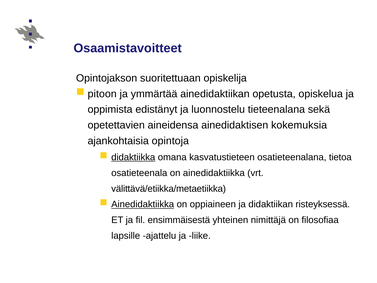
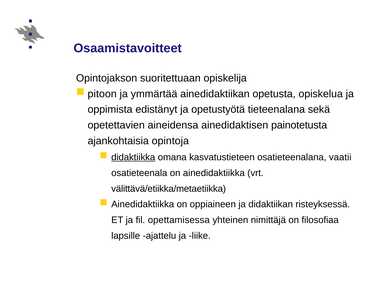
luonnostelu: luonnostelu -> opetustyötä
kokemuksia: kokemuksia -> painotetusta
tietoa: tietoa -> vaatii
Ainedidaktiikka at (143, 204) underline: present -> none
ensimmäisestä: ensimmäisestä -> opettamisessa
